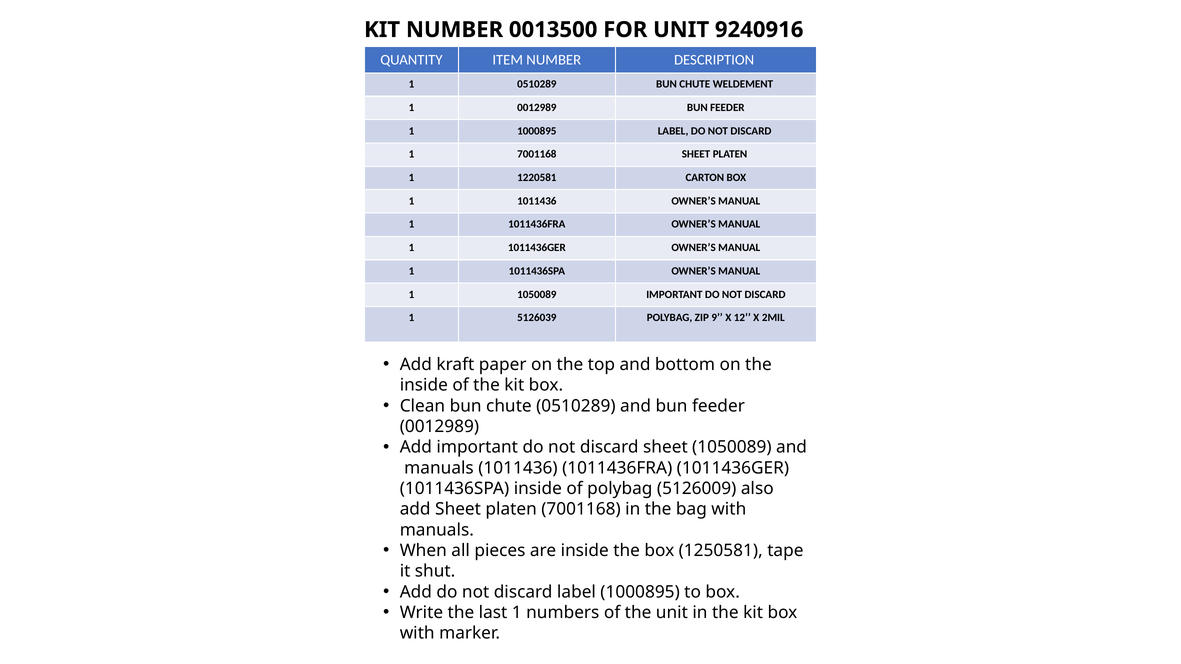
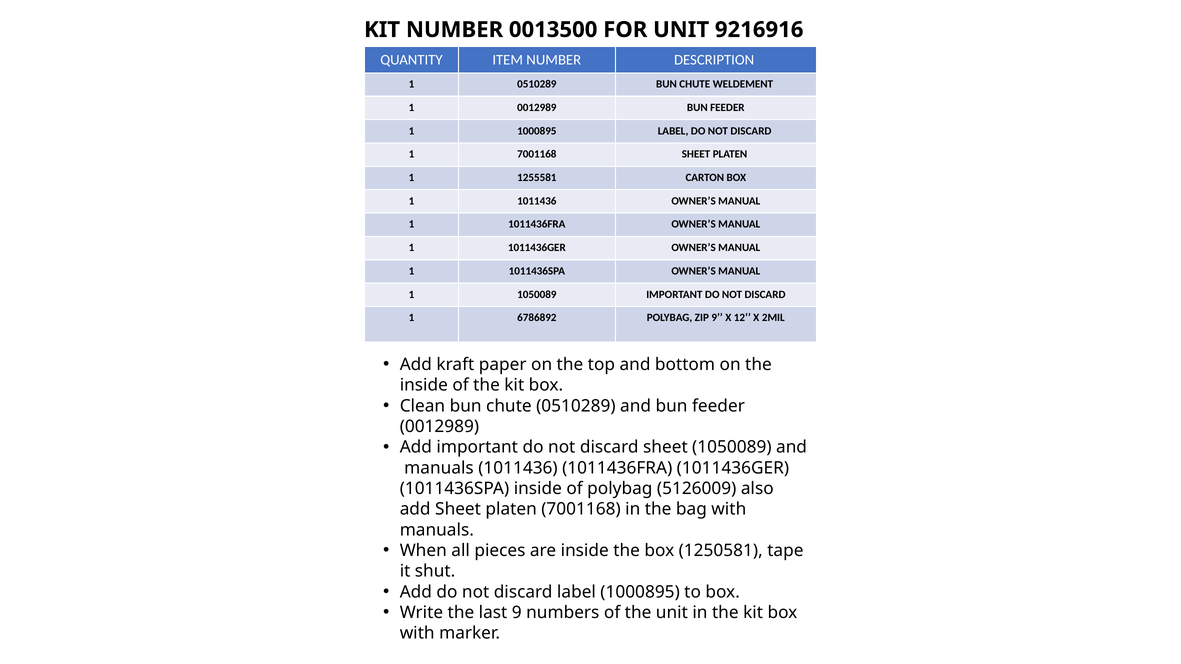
9240916: 9240916 -> 9216916
1220581: 1220581 -> 1255581
5126039: 5126039 -> 6786892
last 1: 1 -> 9
